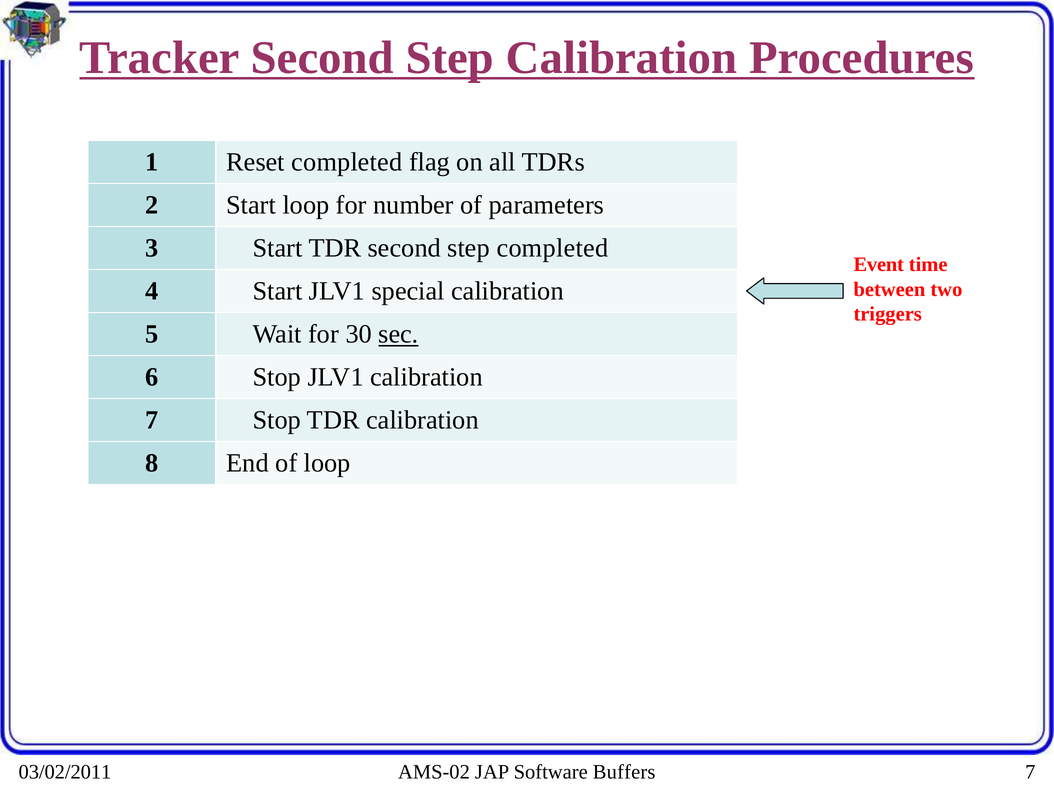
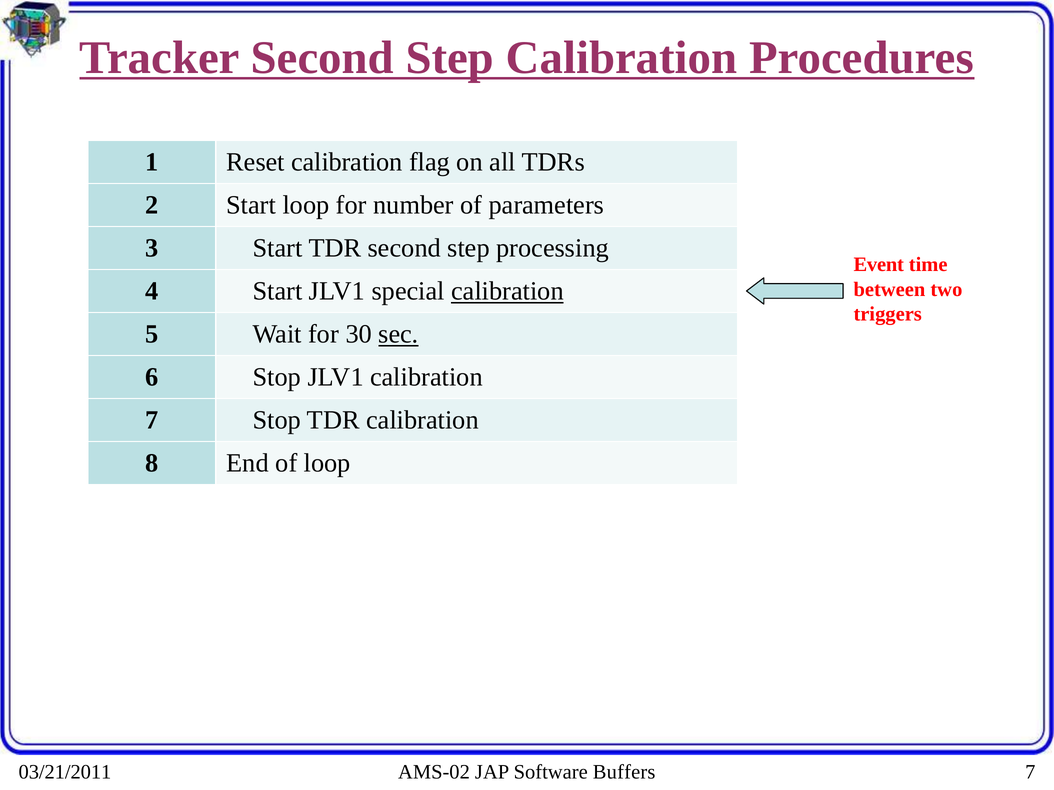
Reset completed: completed -> calibration
step completed: completed -> processing
calibration at (507, 291) underline: none -> present
03/02/2011: 03/02/2011 -> 03/21/2011
